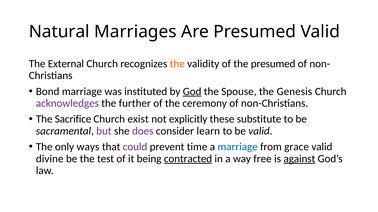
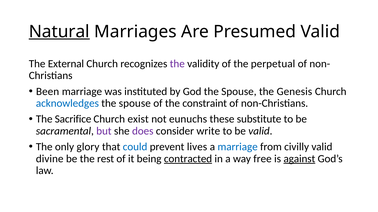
Natural underline: none -> present
the at (177, 64) colour: orange -> purple
the presumed: presumed -> perpetual
Bond: Bond -> Been
God underline: present -> none
acknowledges colour: purple -> blue
further at (135, 104): further -> spouse
ceremony: ceremony -> constraint
explicitly: explicitly -> eunuchs
learn: learn -> write
ways: ways -> glory
could colour: purple -> blue
time: time -> lives
grace: grace -> civilly
test: test -> rest
